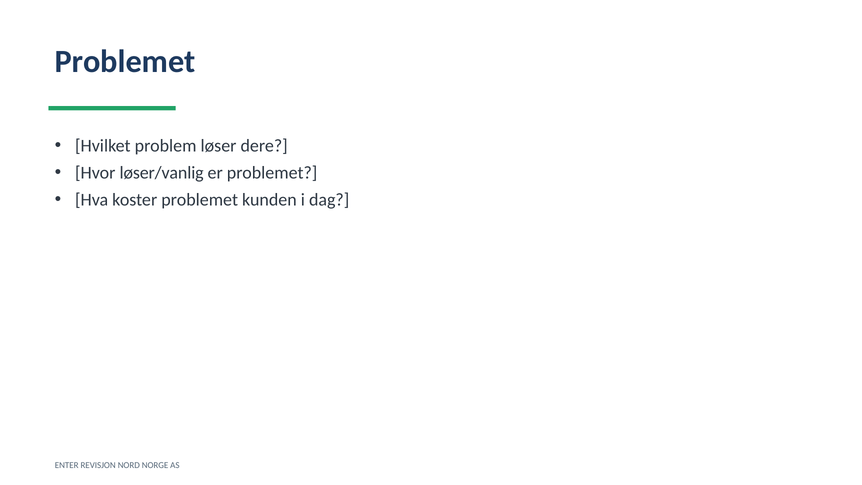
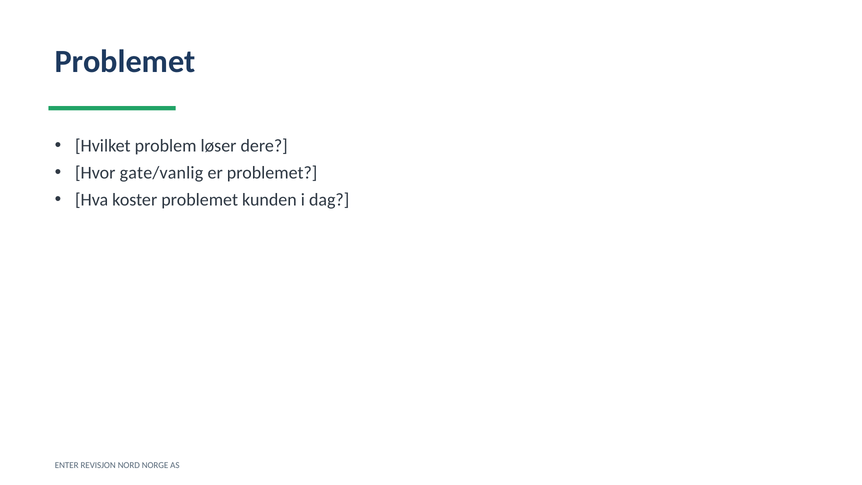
løser/vanlig: løser/vanlig -> gate/vanlig
